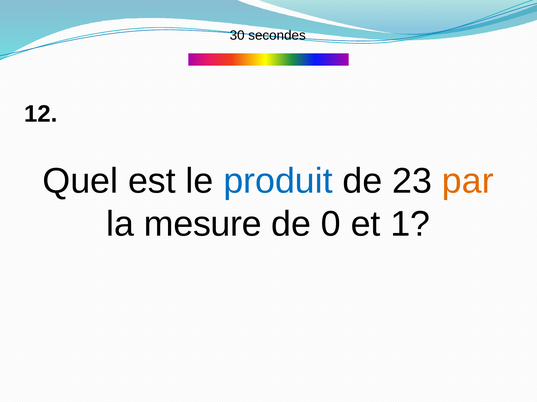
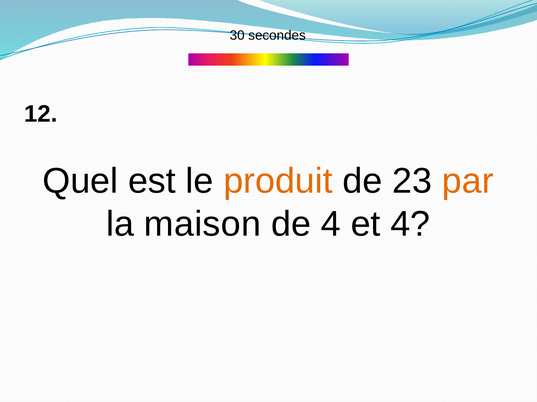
produit colour: blue -> orange
mesure: mesure -> maison
de 0: 0 -> 4
et 1: 1 -> 4
